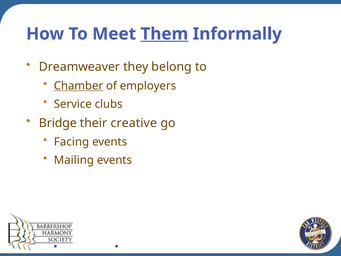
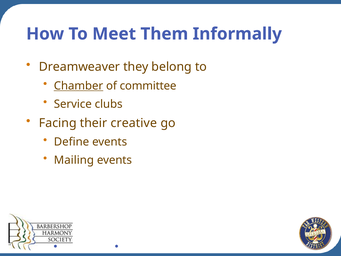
Them underline: present -> none
employers: employers -> committee
Bridge: Bridge -> Facing
Facing: Facing -> Define
